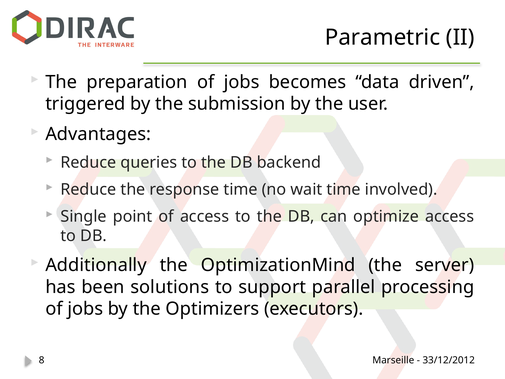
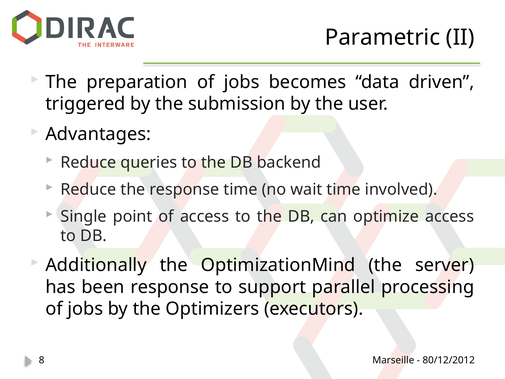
been solutions: solutions -> response
33/12/2012: 33/12/2012 -> 80/12/2012
